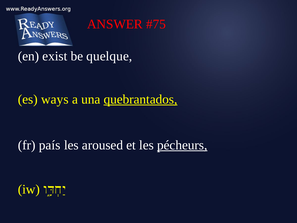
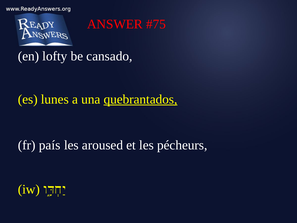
exist: exist -> lofty
quelque: quelque -> cansado
ways: ways -> lunes
pécheurs underline: present -> none
